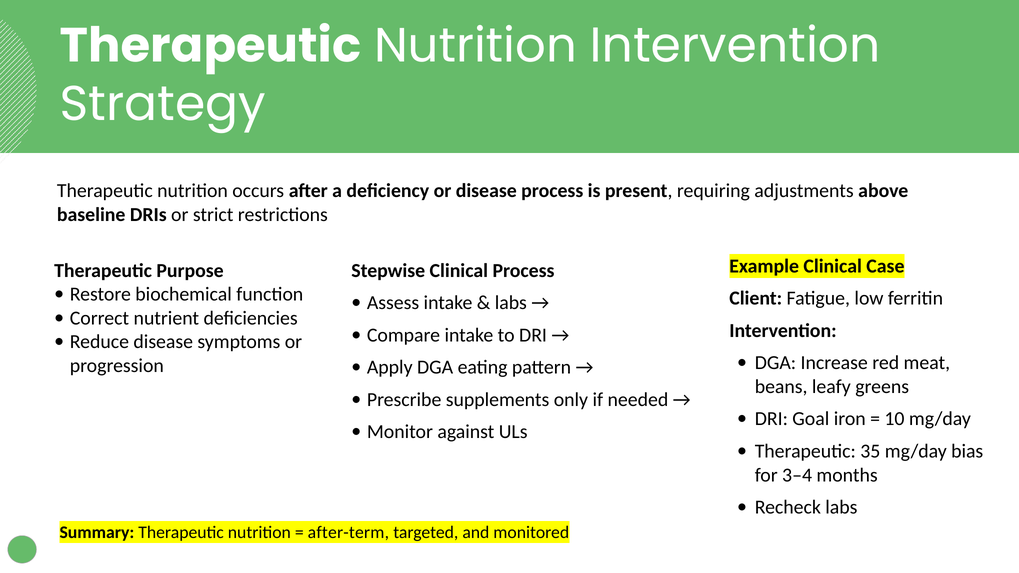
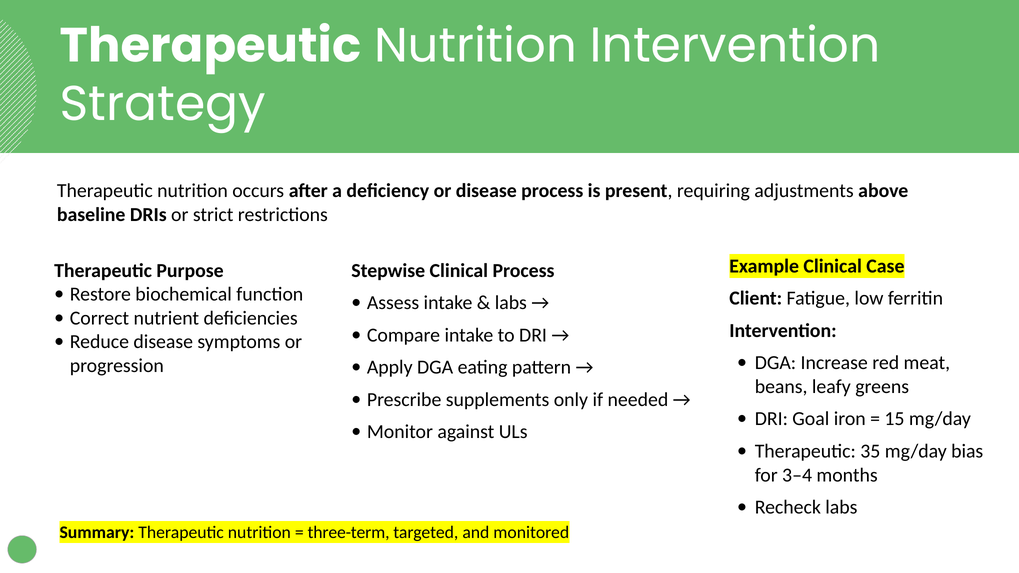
10: 10 -> 15
after-term: after-term -> three-term
